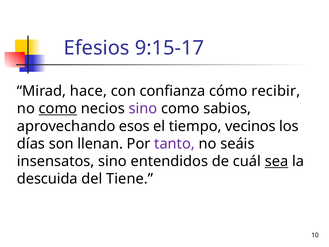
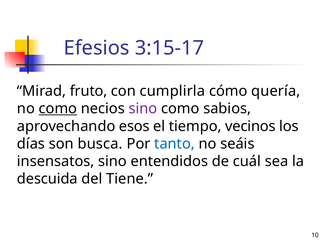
9:15-17: 9:15-17 -> 3:15-17
hace: hace -> fruto
confianza: confianza -> cumplirla
recibir: recibir -> quería
llenan: llenan -> busca
tanto colour: purple -> blue
sea underline: present -> none
